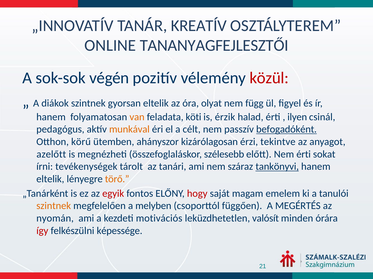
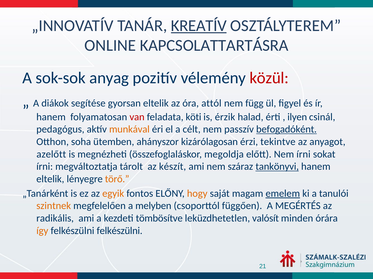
KREATÍV underline: none -> present
TANANYAGFEJLESZTŐI: TANANYAGFEJLESZTŐI -> KAPCSOLATTARTÁSRA
végén: végén -> anyag
diákok szintnek: szintnek -> segítése
olyat: olyat -> attól
van colour: orange -> red
körű: körű -> soha
szélesebb: szélesebb -> megoldja
Nem érti: érti -> írni
tevékenységek: tevékenységek -> megváltoztatja
tanári: tanári -> készít
egyik colour: red -> orange
hogy colour: red -> orange
emelem underline: none -> present
nyomán: nyomán -> radikális
motivációs: motivációs -> tömbösítve
így colour: red -> orange
felkészülni képessége: képessége -> felkészülni
